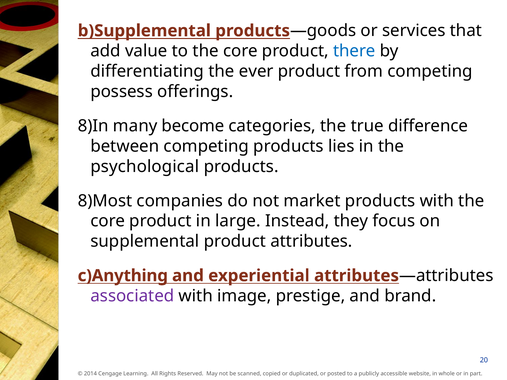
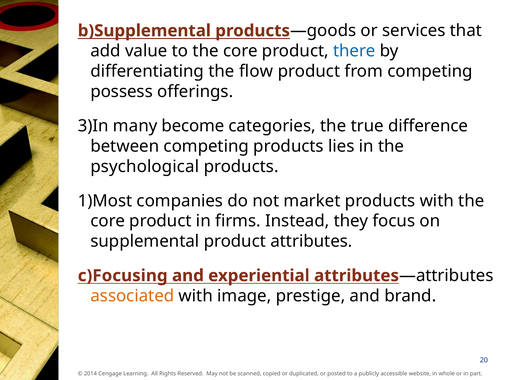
ever: ever -> flow
8)In: 8)In -> 3)In
8)Most: 8)Most -> 1)Most
large: large -> firms
c)Anything: c)Anything -> c)Focusing
associated colour: purple -> orange
